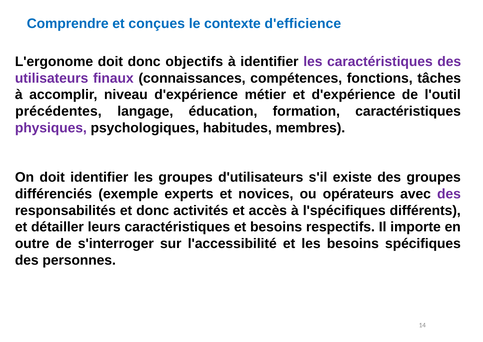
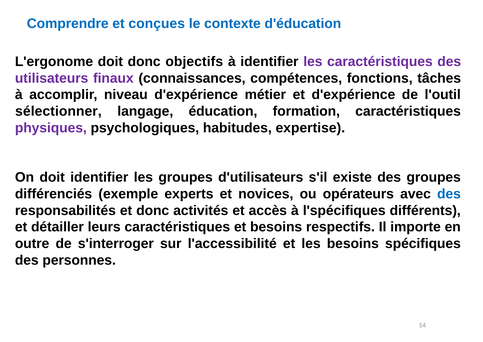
d'efficience: d'efficience -> d'éducation
précédentes: précédentes -> sélectionner
membres: membres -> expertise
des at (449, 194) colour: purple -> blue
